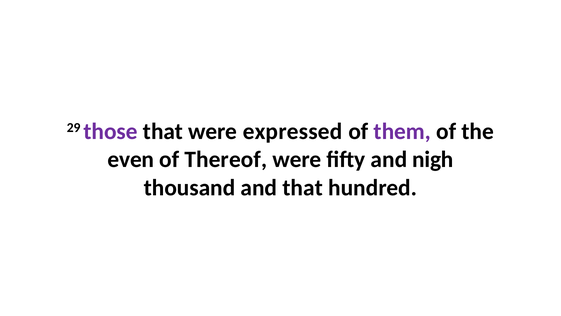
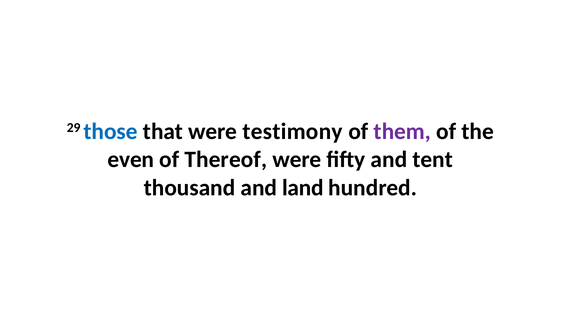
those colour: purple -> blue
expressed: expressed -> testimony
nigh: nigh -> tent
and that: that -> land
